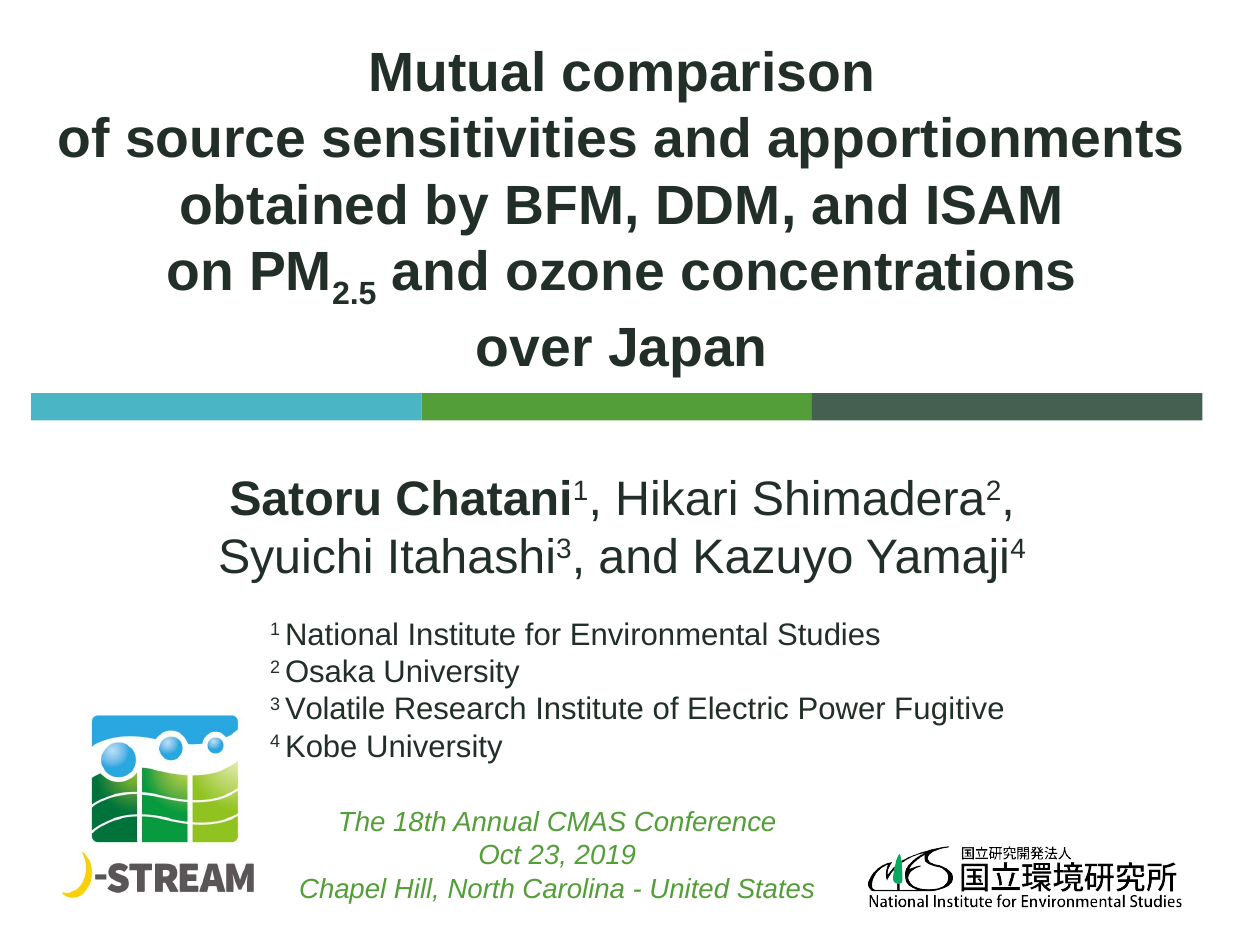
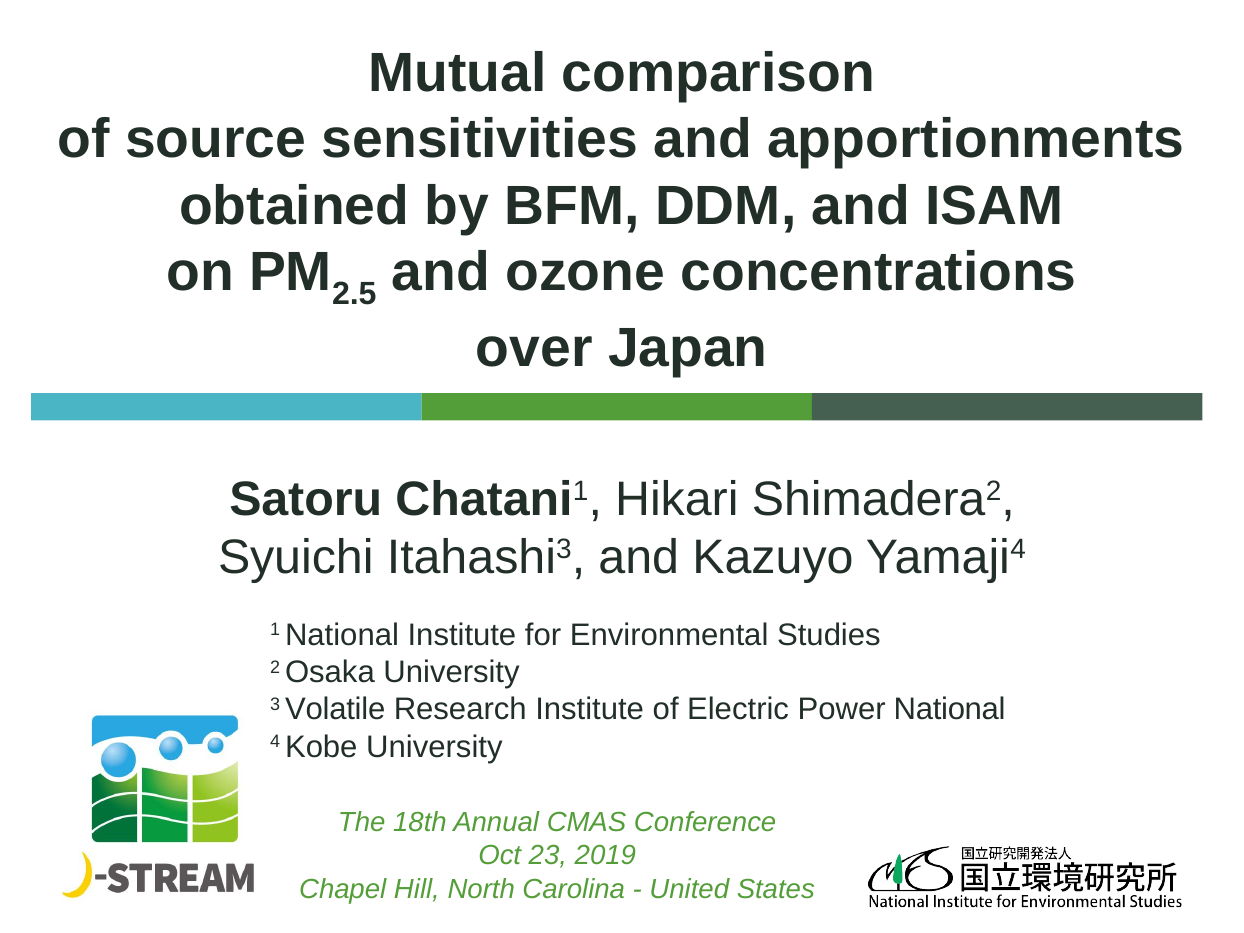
Power Fugitive: Fugitive -> National
